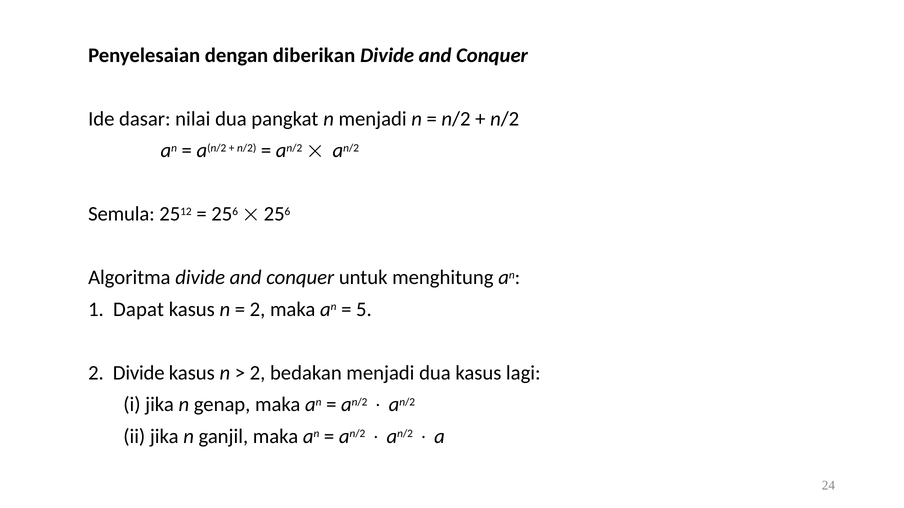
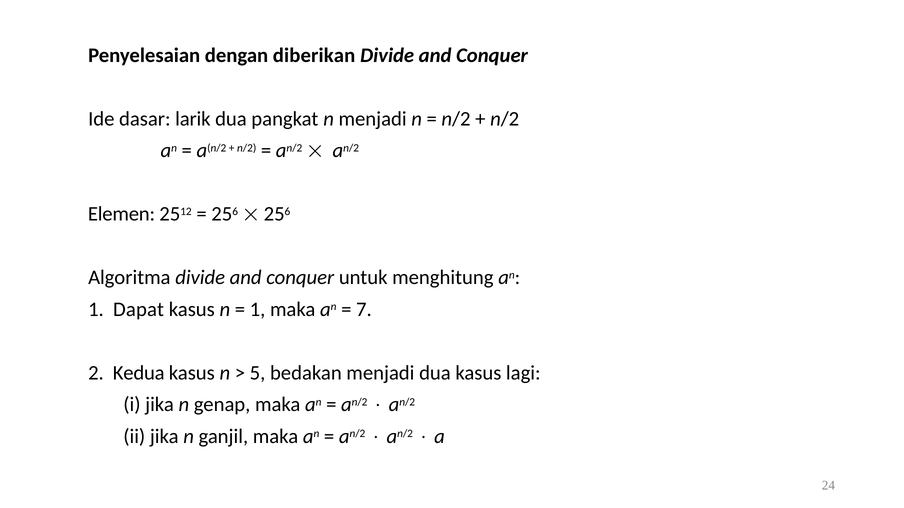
nilai: nilai -> larik
Semula: Semula -> Elemen
2 at (258, 310): 2 -> 1
5: 5 -> 7
2 Divide: Divide -> Kedua
2 at (258, 373): 2 -> 5
